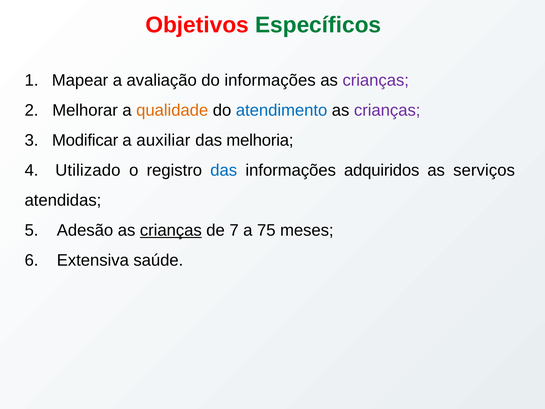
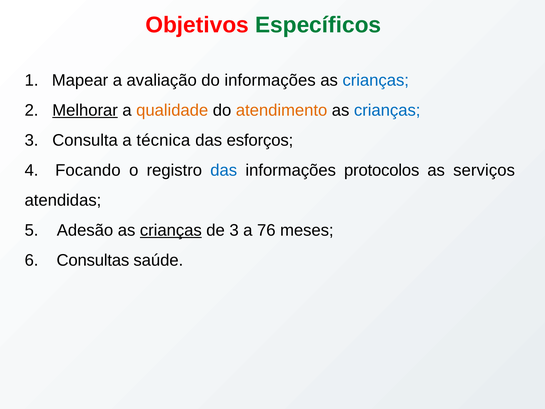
crianças at (376, 80) colour: purple -> blue
Melhorar underline: none -> present
atendimento colour: blue -> orange
crianças at (387, 110) colour: purple -> blue
Modificar: Modificar -> Consulta
auxiliar: auxiliar -> técnica
melhoria: melhoria -> esforços
Utilizado: Utilizado -> Focando
adquiridos: adquiridos -> protocolos
de 7: 7 -> 3
75: 75 -> 76
Extensiva: Extensiva -> Consultas
